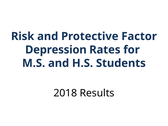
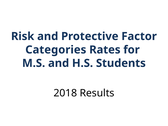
Depression: Depression -> Categories
